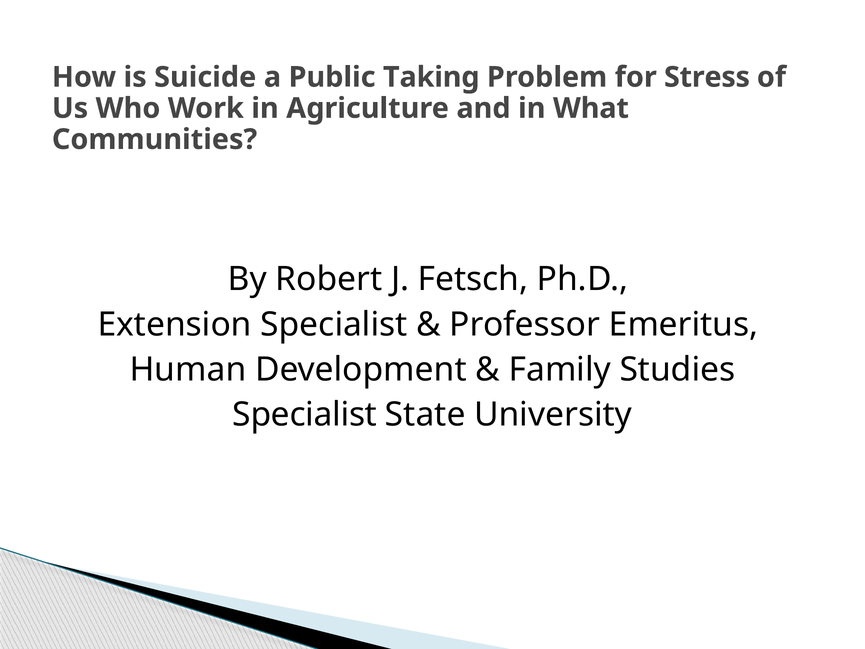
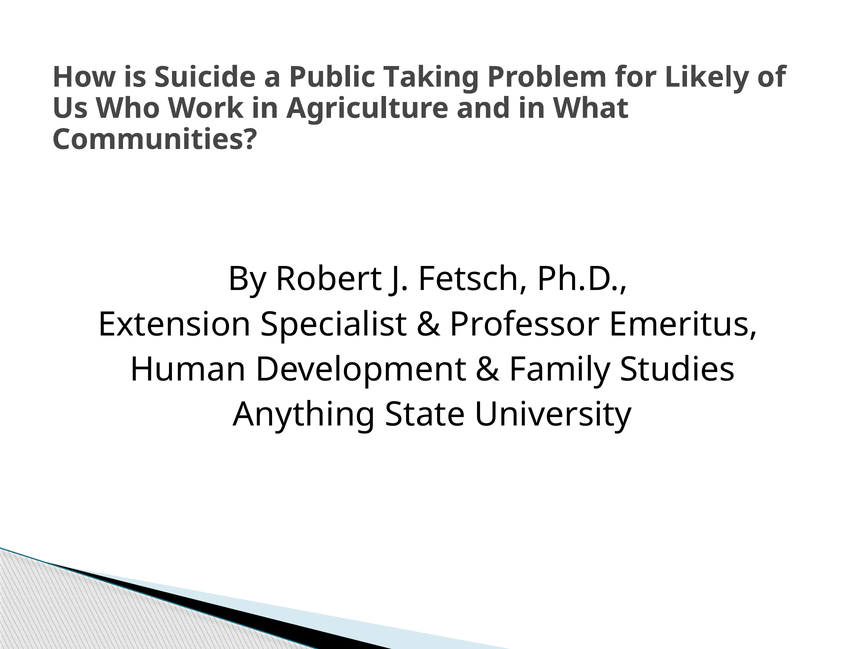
Stress: Stress -> Likely
Specialist at (305, 415): Specialist -> Anything
